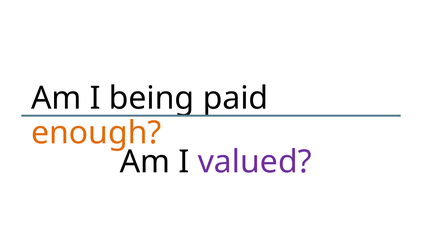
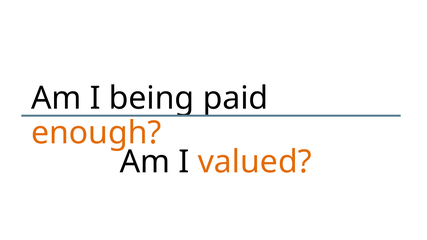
valued colour: purple -> orange
